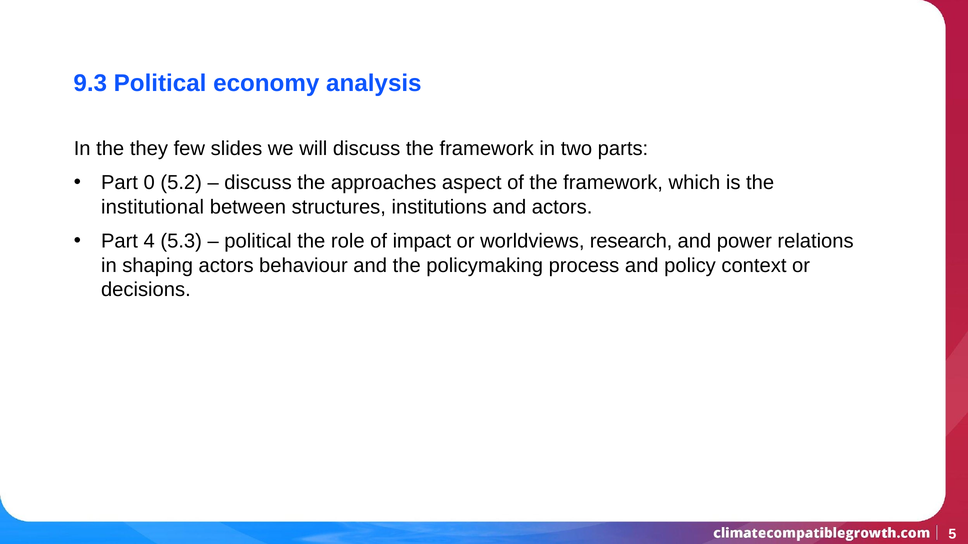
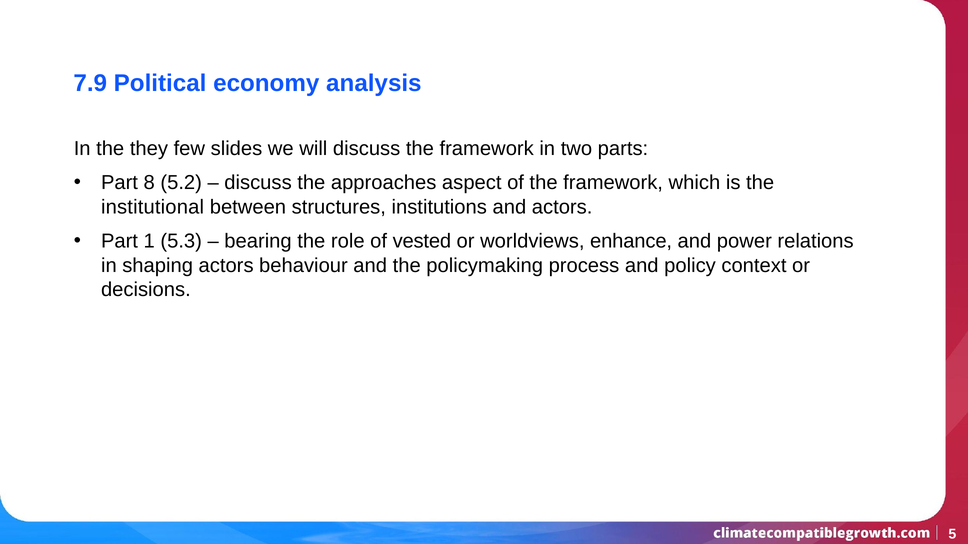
9.3: 9.3 -> 7.9
0: 0 -> 8
4: 4 -> 1
political at (258, 241): political -> bearing
impact: impact -> vested
research: research -> enhance
